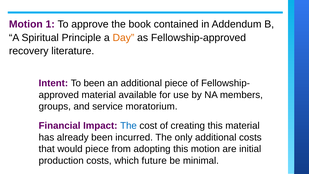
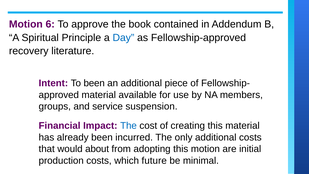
1: 1 -> 6
Day colour: orange -> blue
moratorium: moratorium -> suspension
would piece: piece -> about
